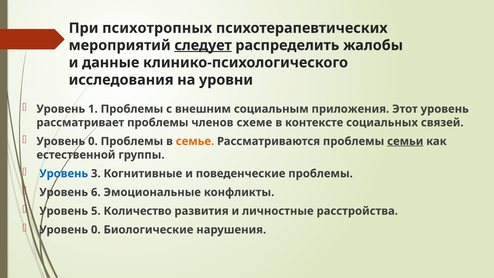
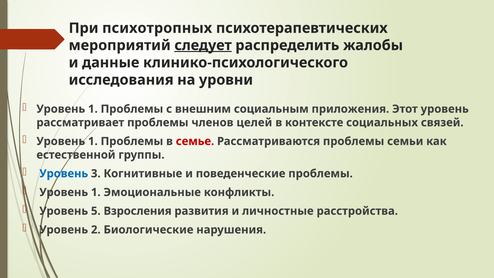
схеме: схеме -> целей
0 at (93, 141): 0 -> 1
семье colour: orange -> red
семьи underline: present -> none
6 at (96, 192): 6 -> 1
Количество: Количество -> Взросления
0 at (96, 230): 0 -> 2
